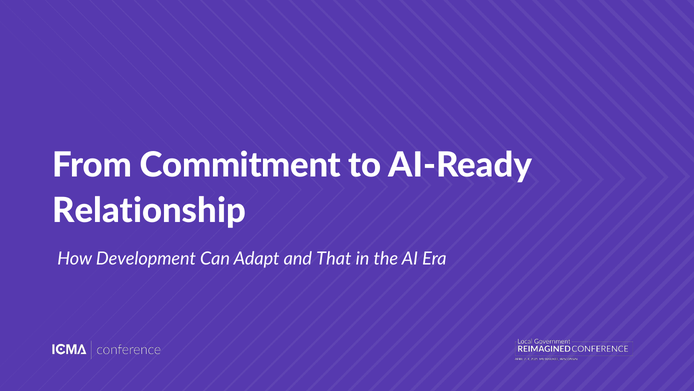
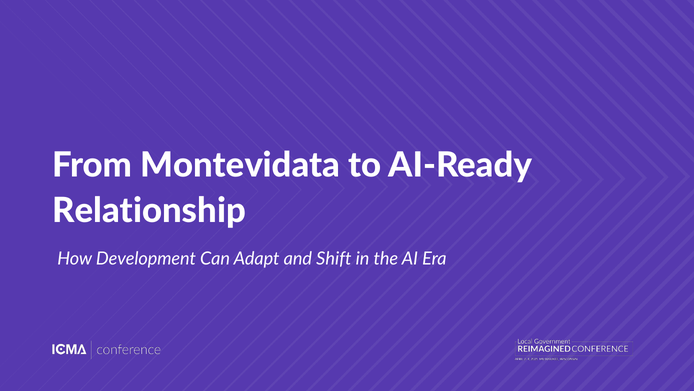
Commitment: Commitment -> Montevidata
That: That -> Shift
